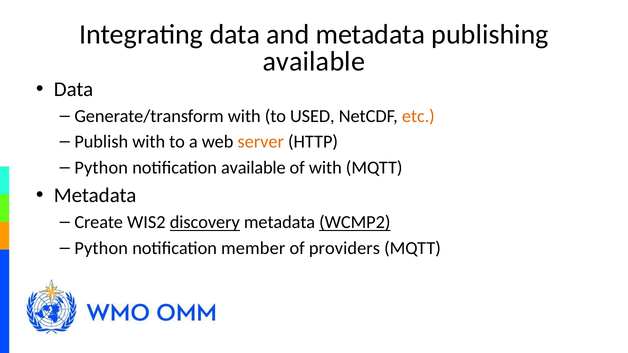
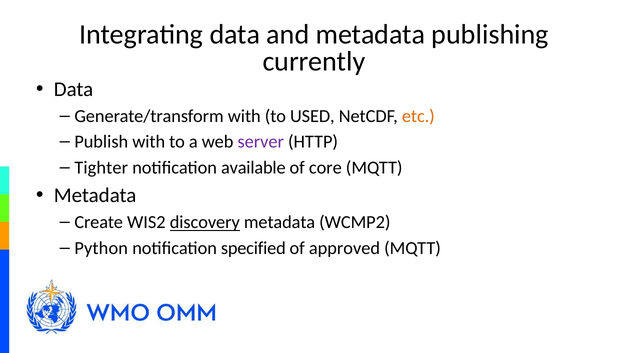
available at (314, 61): available -> currently
server colour: orange -> purple
Python at (101, 168): Python -> Tighter
of with: with -> core
WCMP2 underline: present -> none
member: member -> specified
providers: providers -> approved
